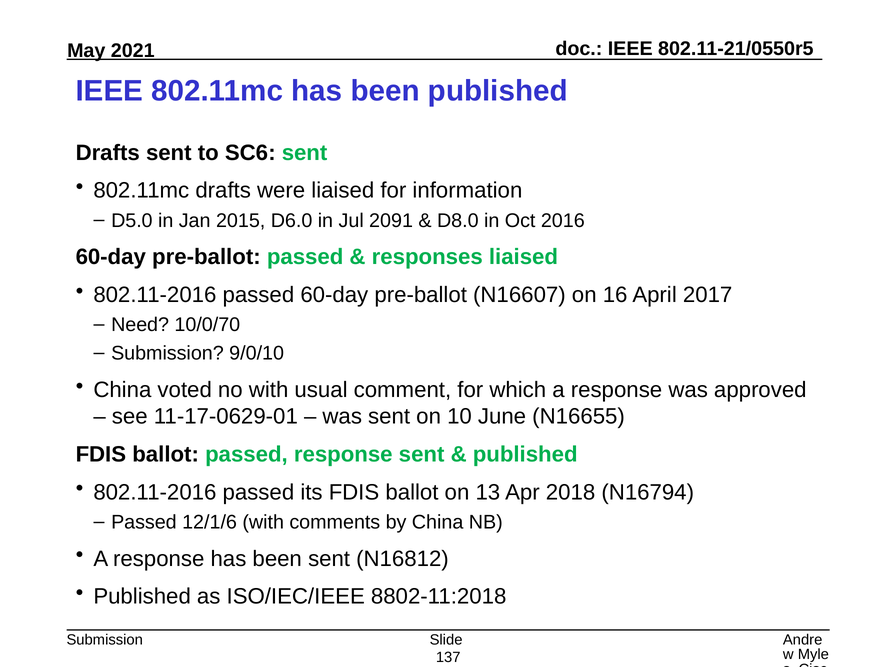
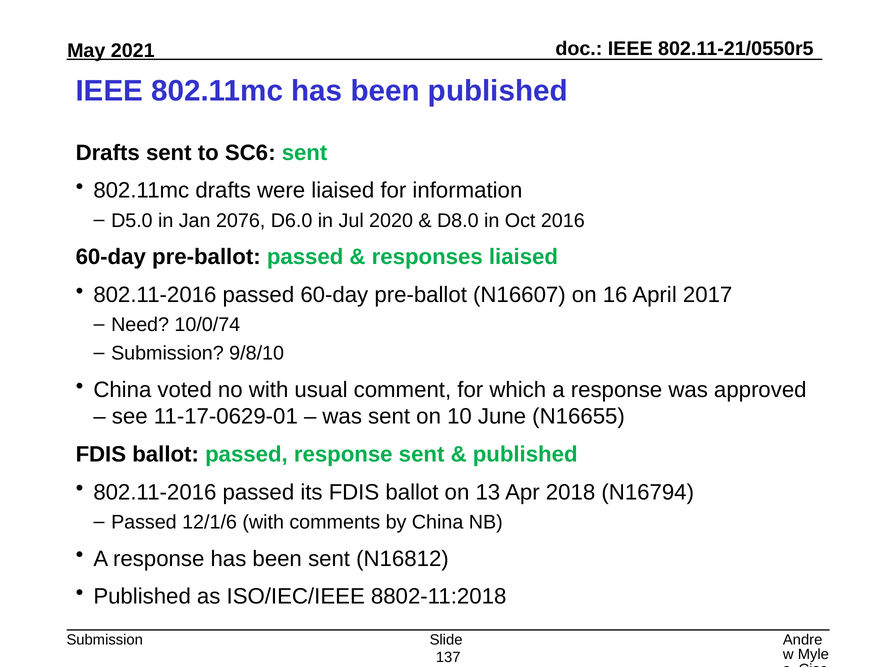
2015: 2015 -> 2076
2091: 2091 -> 2020
10/0/70: 10/0/70 -> 10/0/74
9/0/10: 9/0/10 -> 9/8/10
